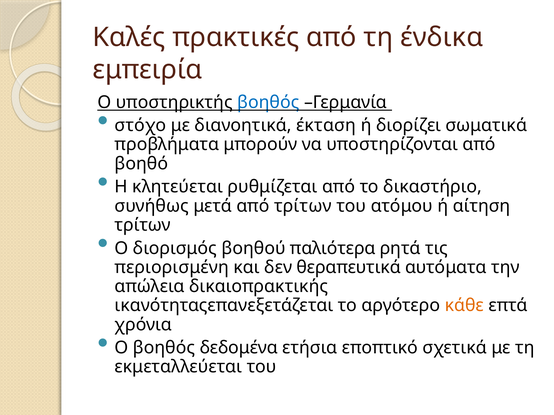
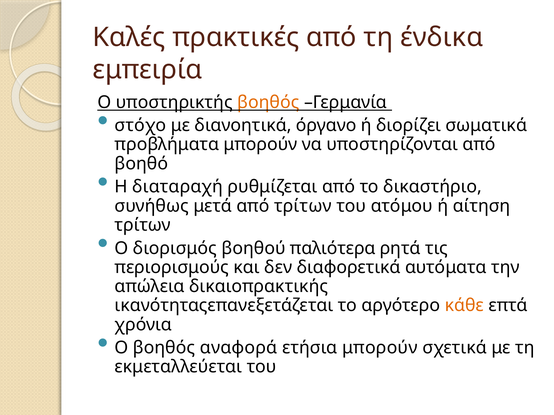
βοηθός at (268, 102) colour: blue -> orange
έκταση: έκταση -> όργανο
κλητεύεται: κλητεύεται -> διαταραχή
περιορισμένη: περιορισμένη -> περιορισμούς
θεραπευτικά: θεραπευτικά -> διαφορετικά
δεδομένα: δεδομένα -> αναφορά
ετήσια εποπτικό: εποπτικό -> μπορούν
